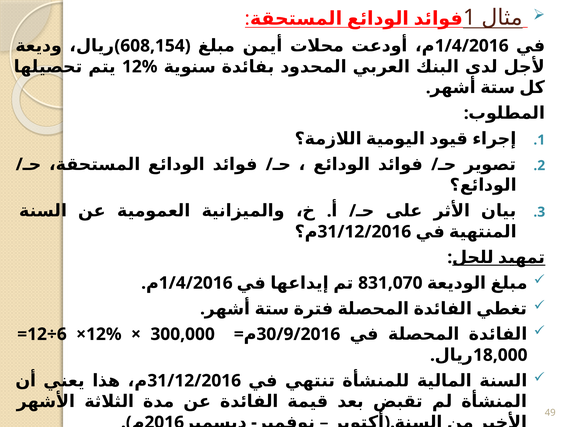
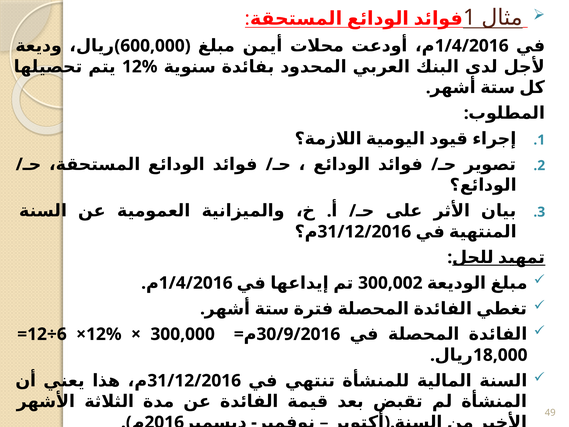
608,154: 608,154 -> 600,000
831,070: 831,070 -> 300,002
